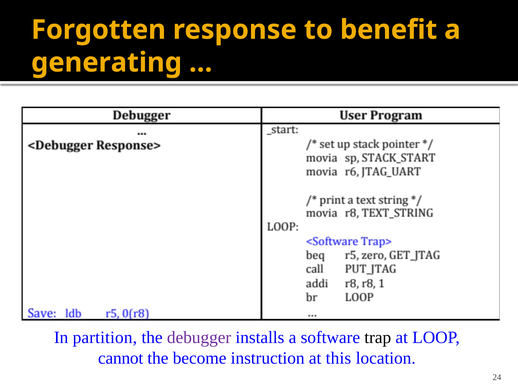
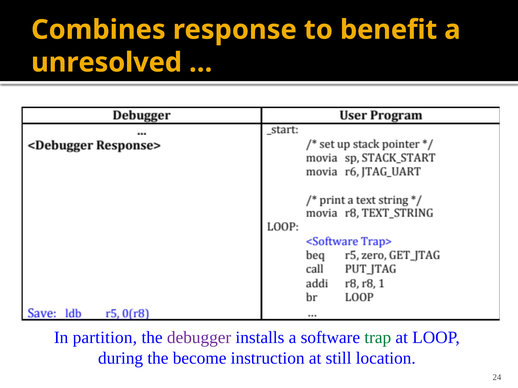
Forgotten: Forgotten -> Combines
generating: generating -> unresolved
trap colour: black -> green
cannot: cannot -> during
this: this -> still
